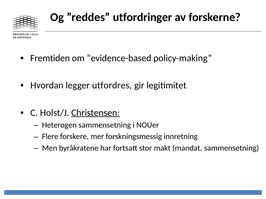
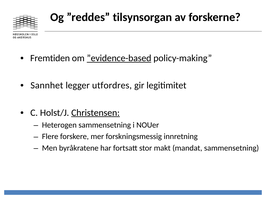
utfordringer: utfordringer -> tilsynsorgan
”evidence-based underline: none -> present
Hvordan: Hvordan -> Sannhet
